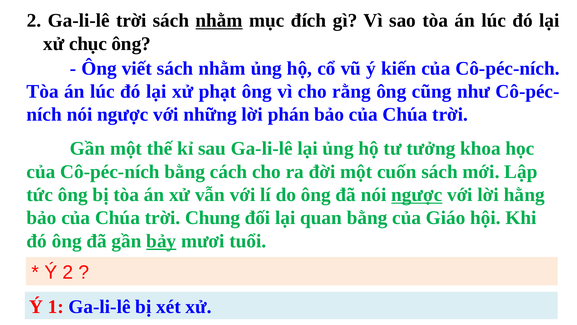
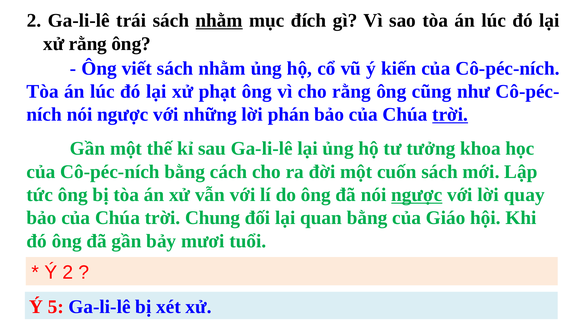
Ga-li-lê trời: trời -> trái
xử chục: chục -> rằng
trời at (450, 114) underline: none -> present
hằng: hằng -> quay
bảy underline: present -> none
1: 1 -> 5
